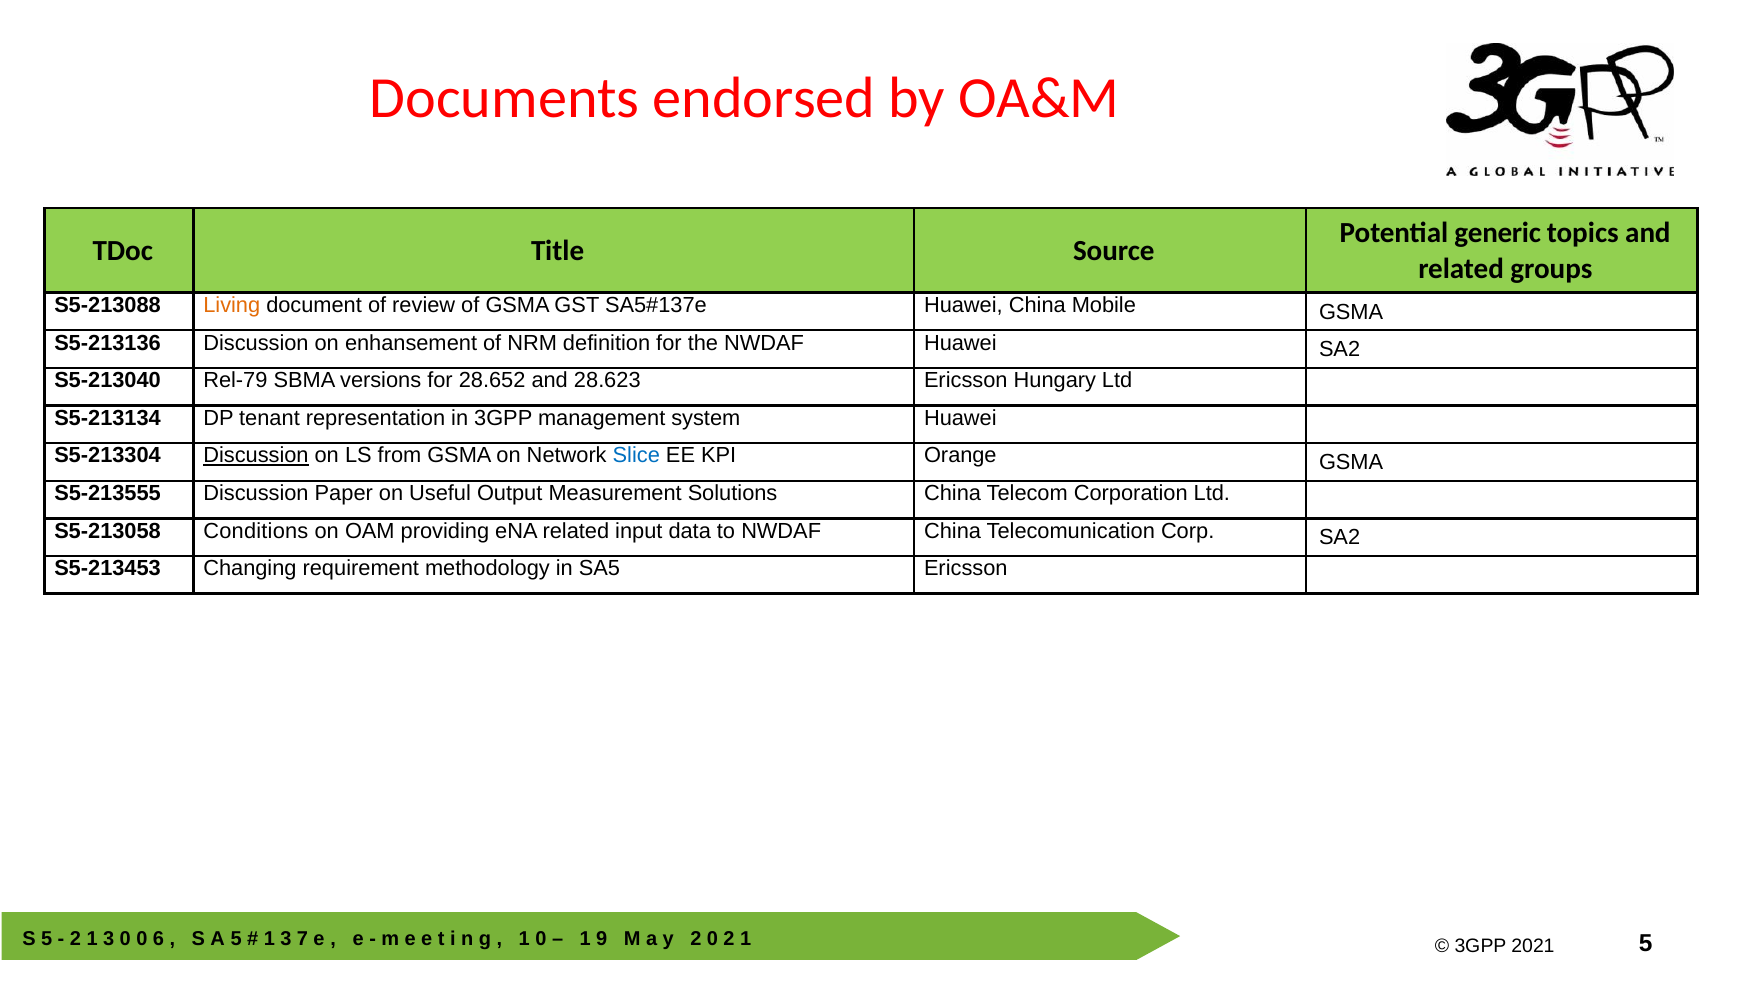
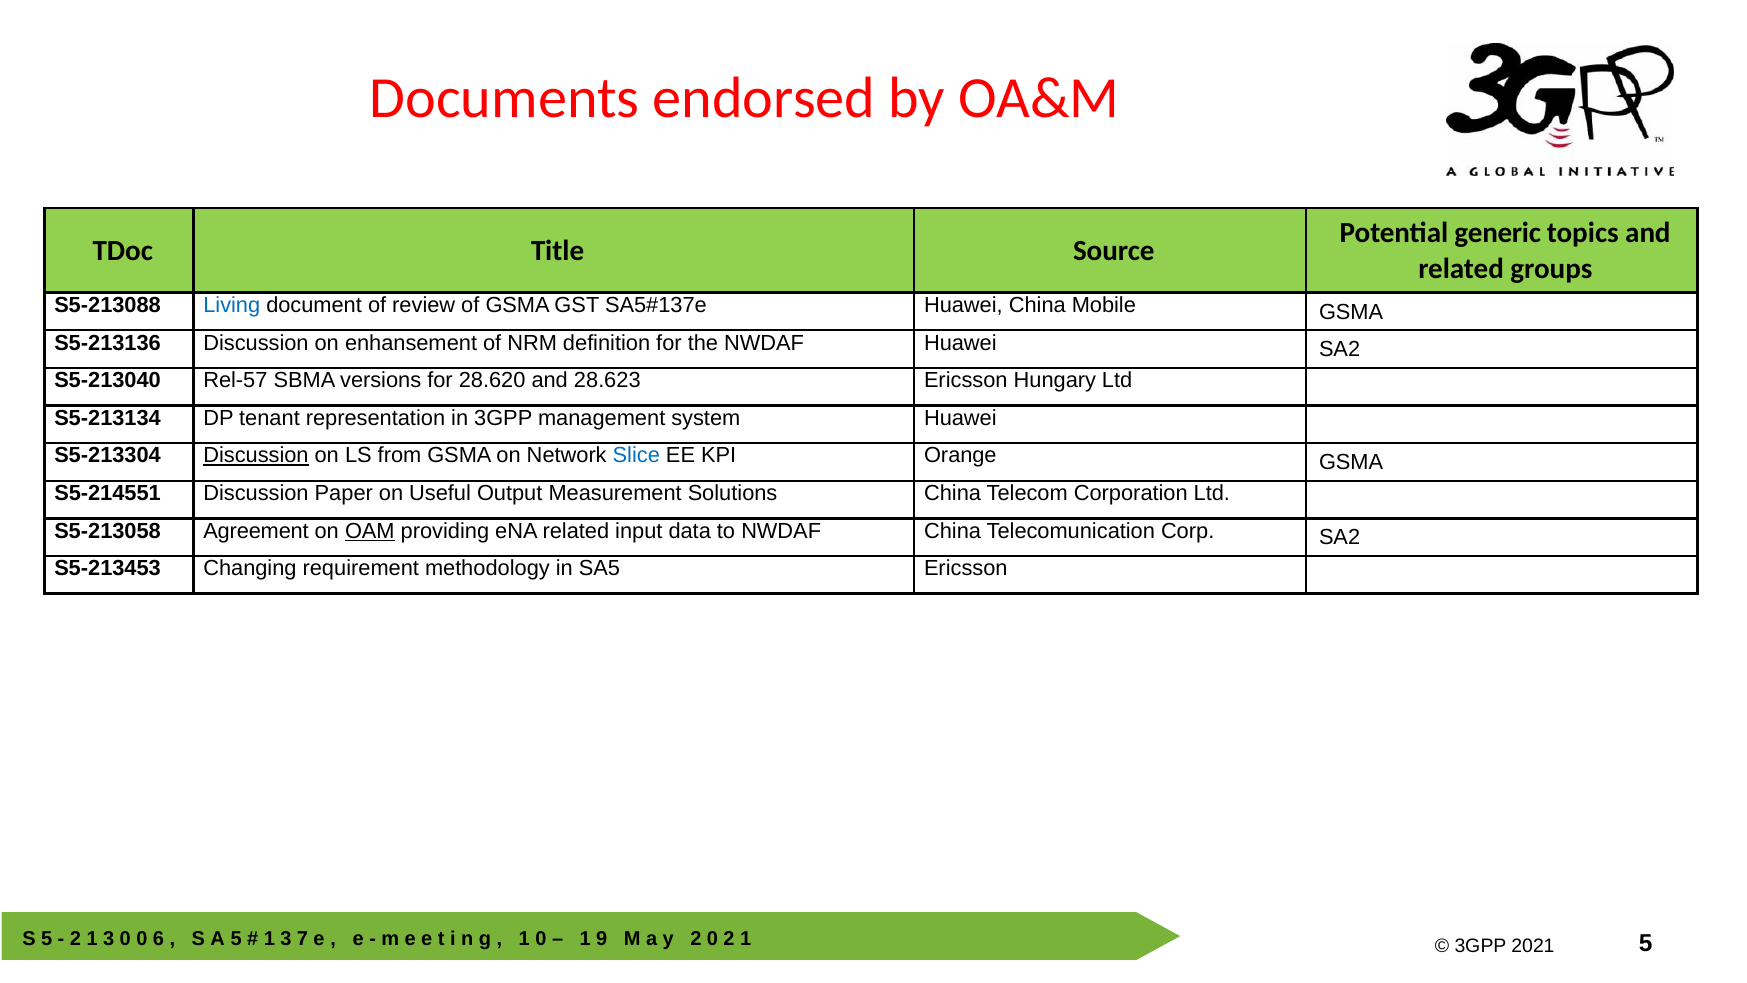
Living colour: orange -> blue
Rel-79: Rel-79 -> Rel-57
28.652: 28.652 -> 28.620
S5-213555: S5-213555 -> S5-214551
Conditions: Conditions -> Agreement
OAM underline: none -> present
